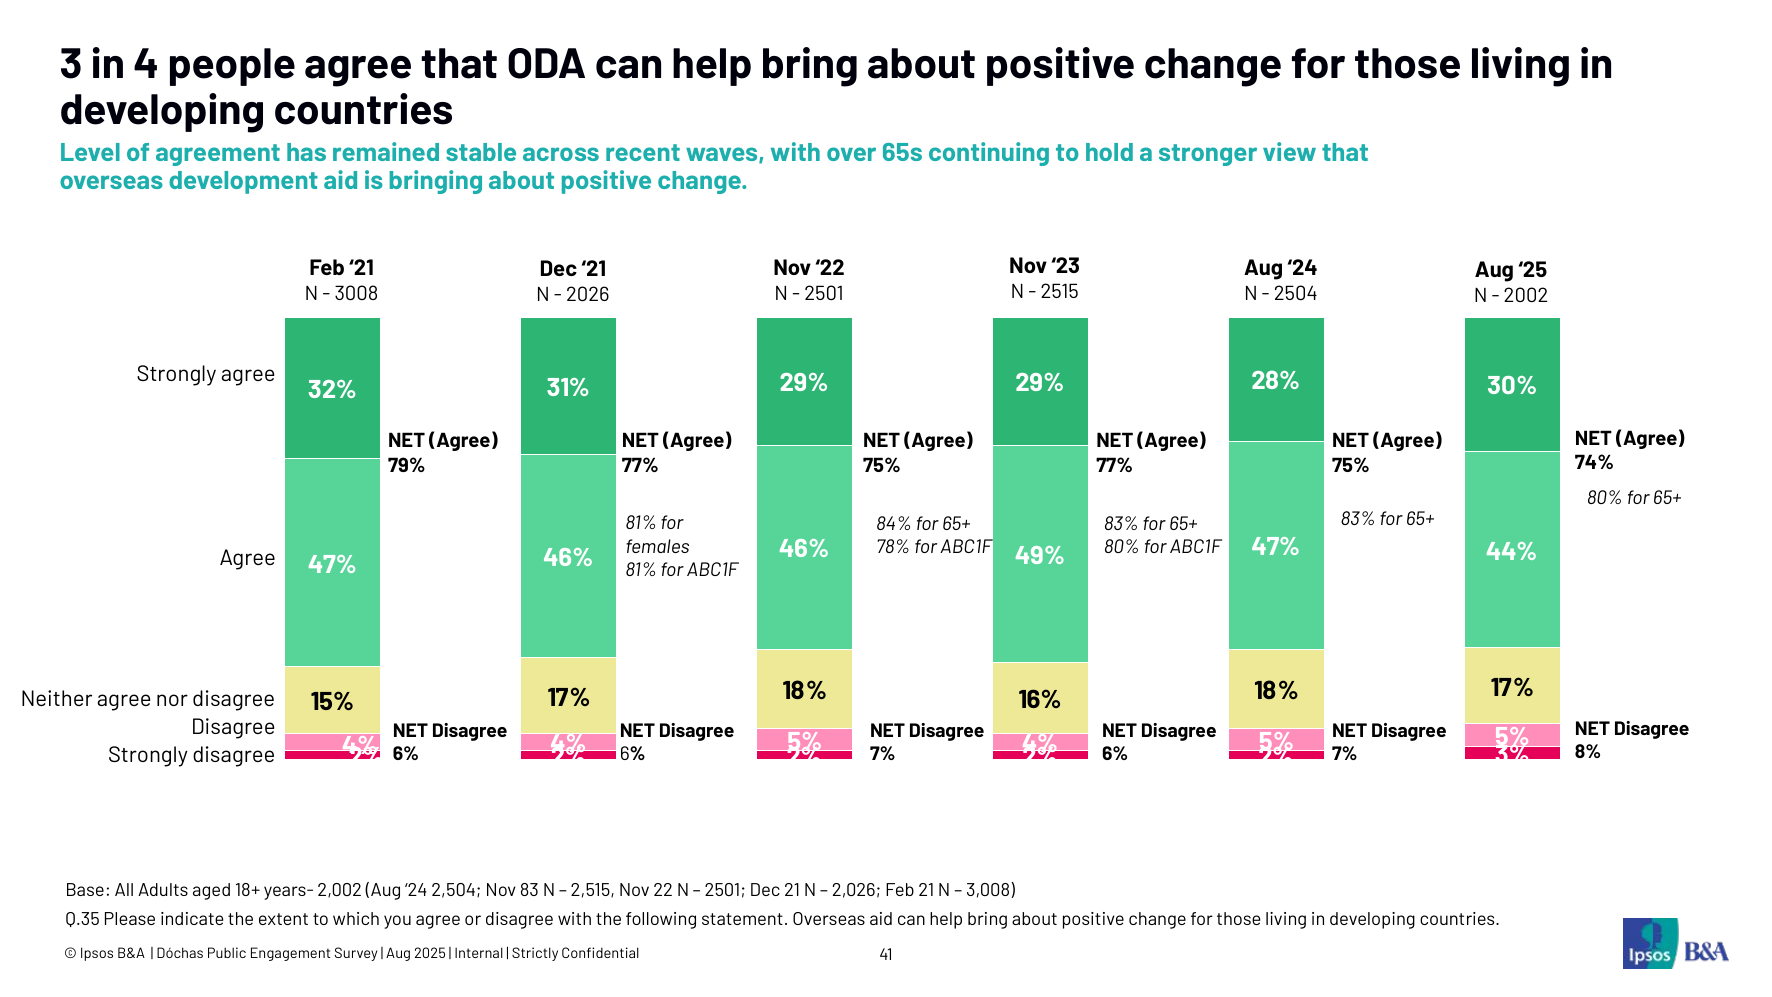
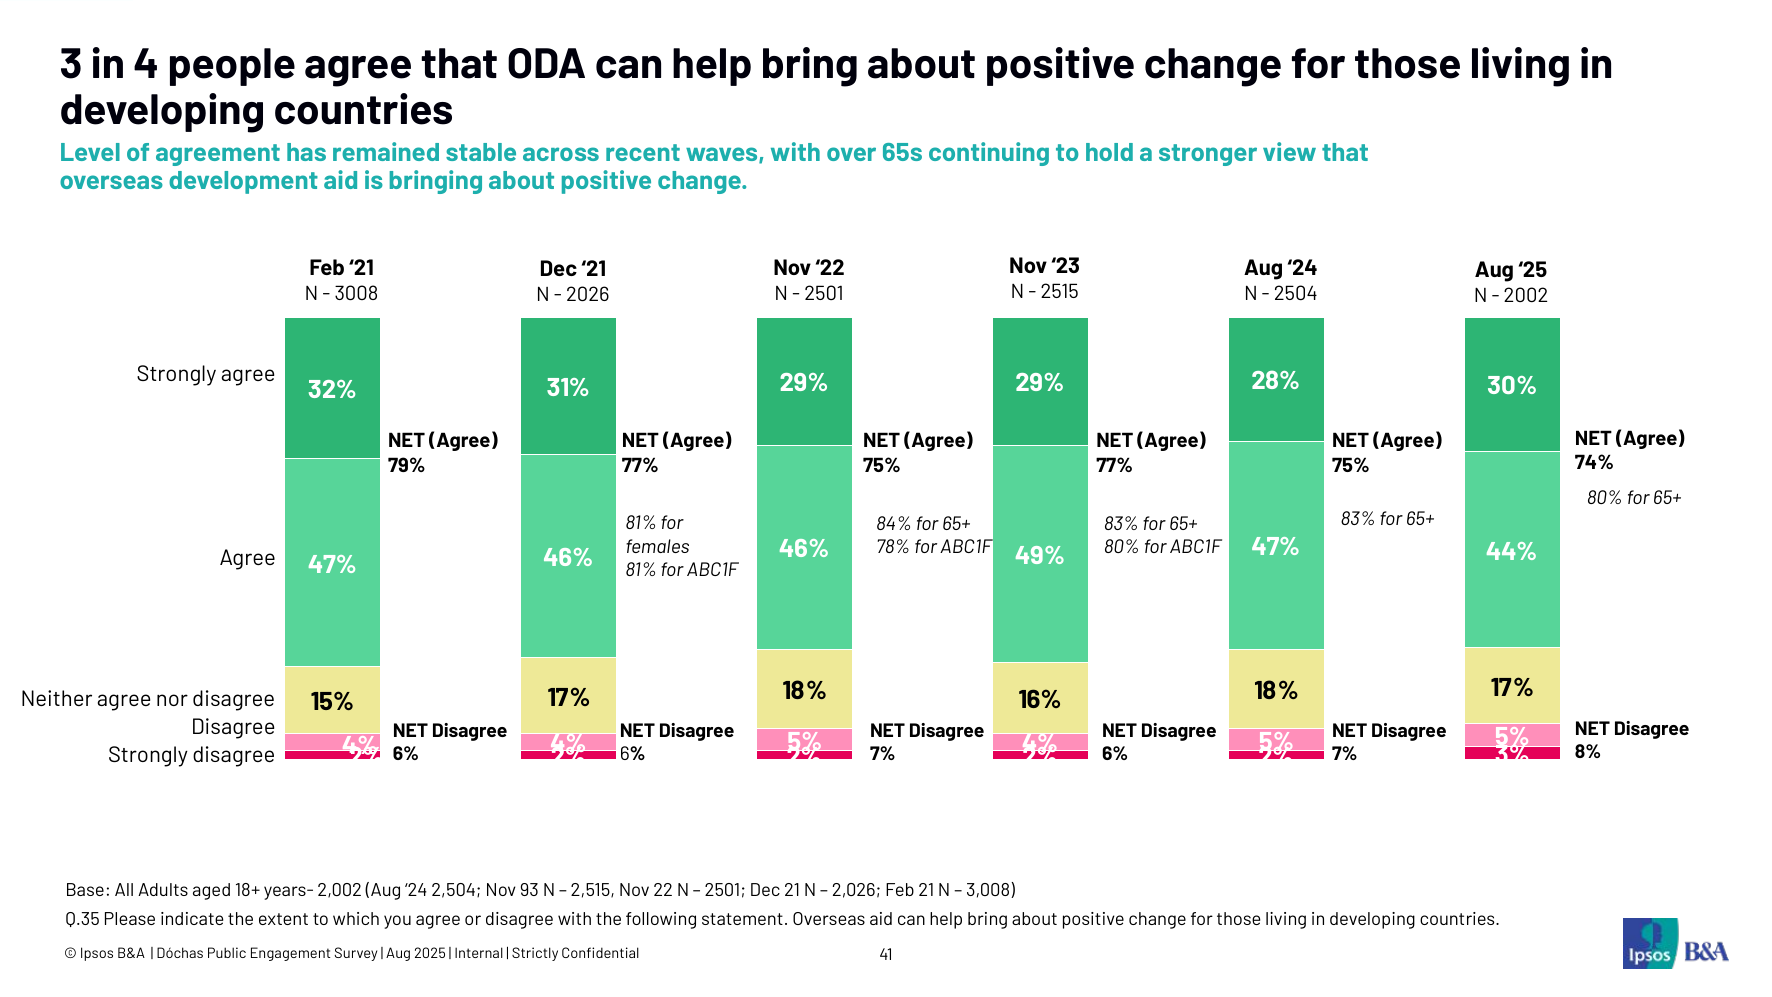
83: 83 -> 93
